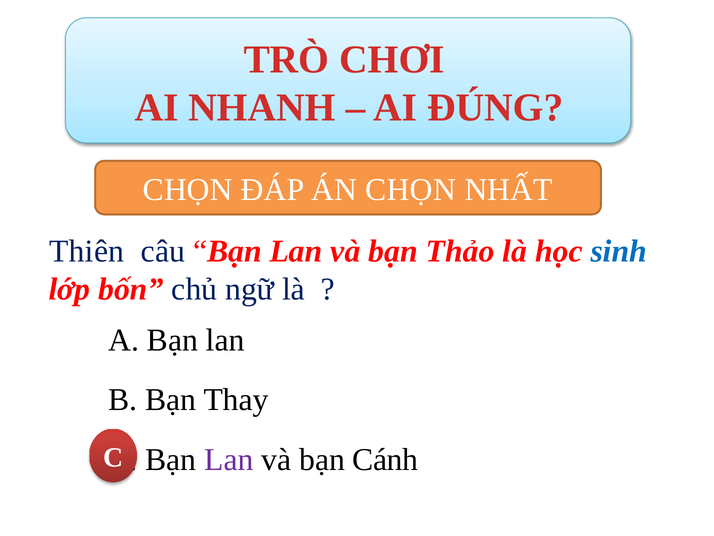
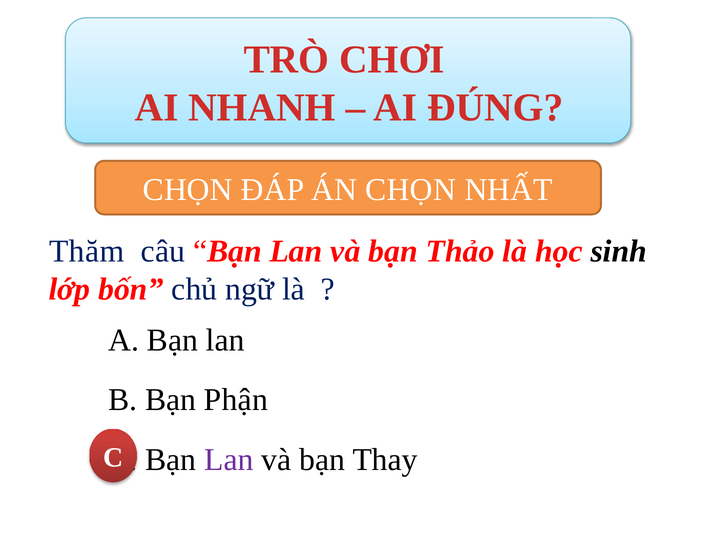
Thiên: Thiên -> Thăm
sinh colour: blue -> black
Thay: Thay -> Phận
Cánh: Cánh -> Thay
